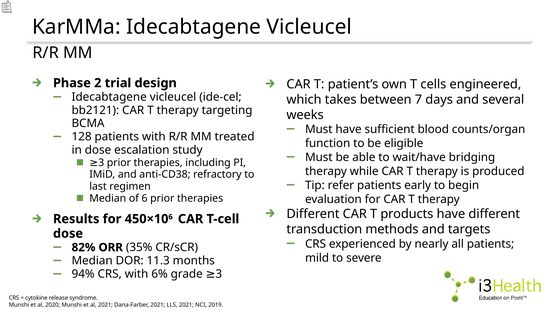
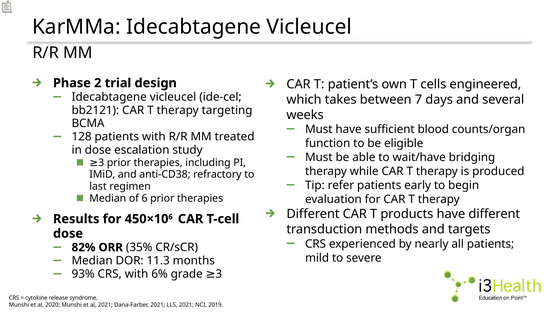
94%: 94% -> 93%
